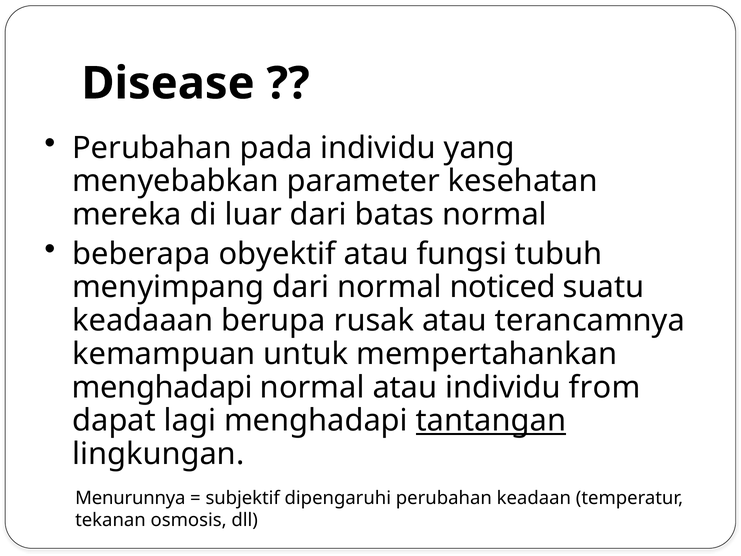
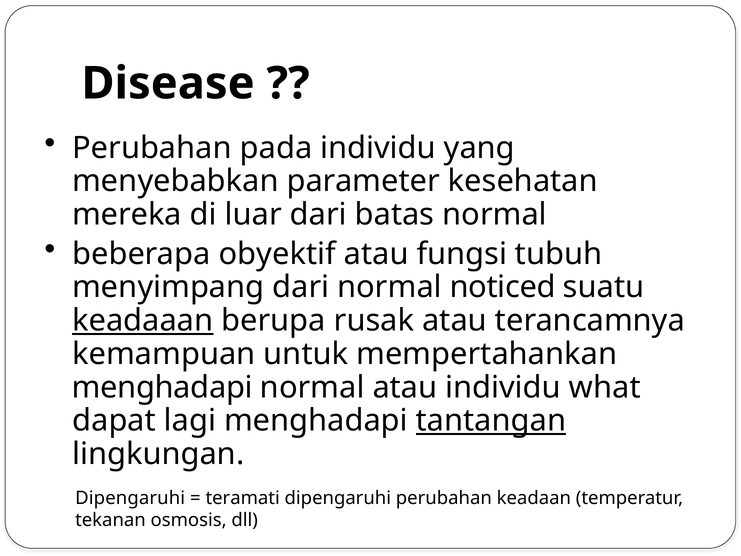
keadaaan underline: none -> present
from: from -> what
Menurunnya at (130, 498): Menurunnya -> Dipengaruhi
subjektif: subjektif -> teramati
